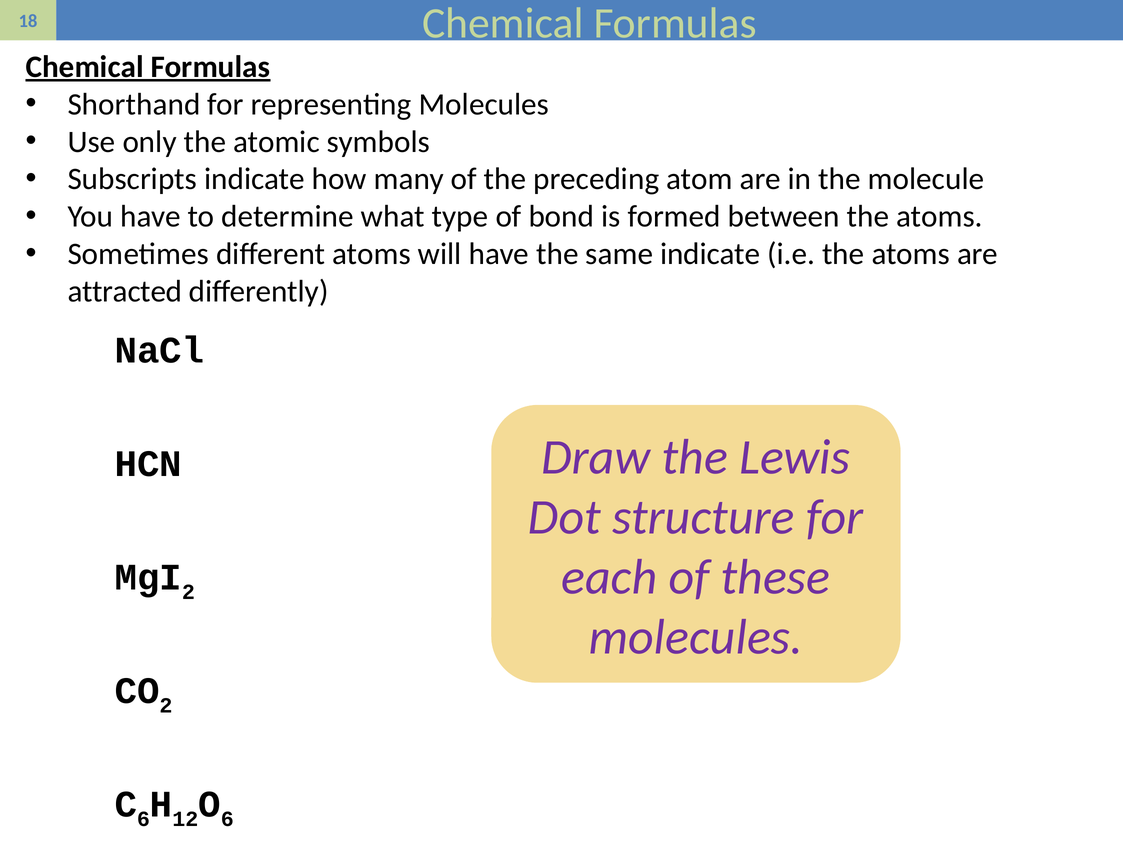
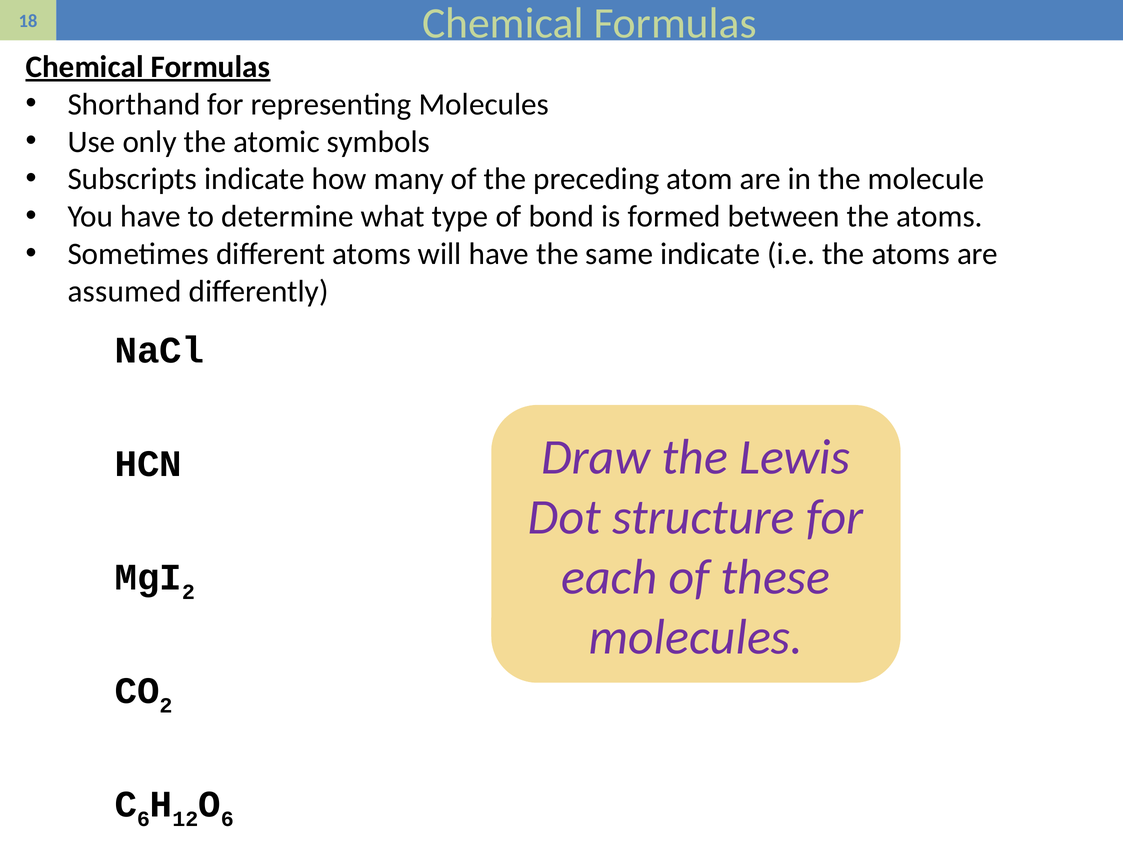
attracted: attracted -> assumed
